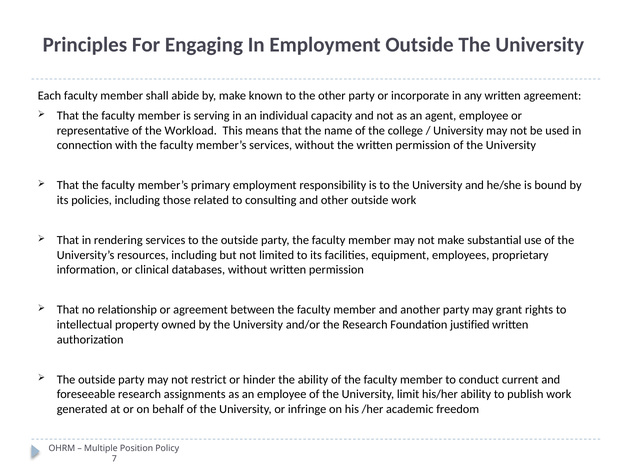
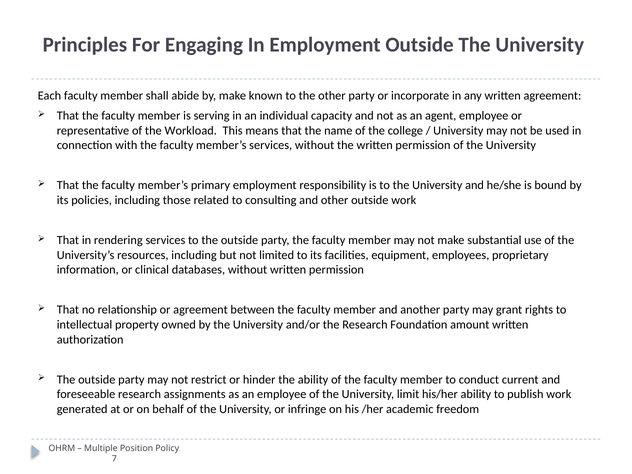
justified: justified -> amount
